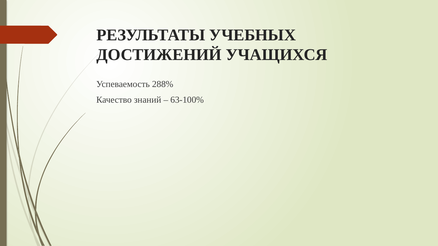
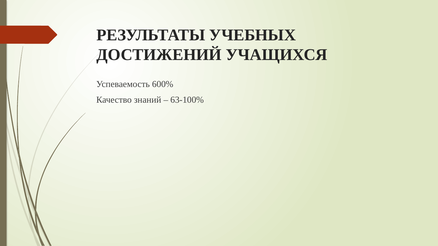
288%: 288% -> 600%
